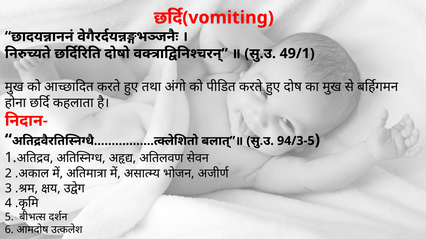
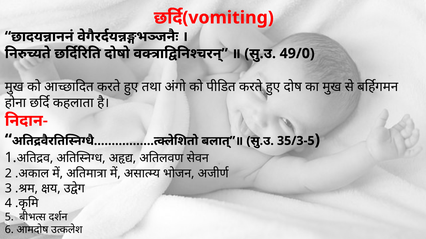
49/1: 49/1 -> 49/0
94/3-5: 94/3-5 -> 35/3-5
